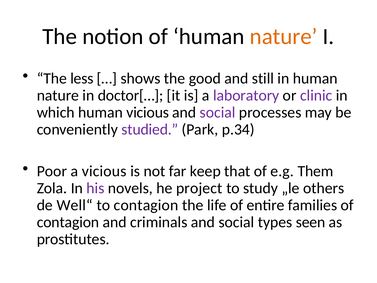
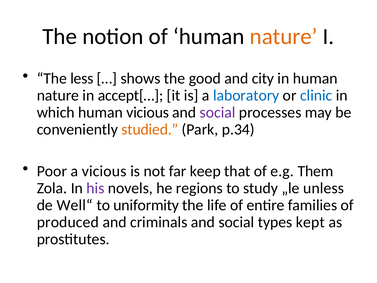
still: still -> city
doctor[…: doctor[… -> accept[…
laboratory colour: purple -> blue
clinic colour: purple -> blue
studied colour: purple -> orange
project: project -> regions
others: others -> unless
to contagion: contagion -> uniformity
contagion at (68, 222): contagion -> produced
seen: seen -> kept
